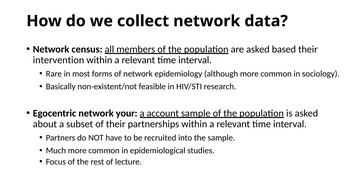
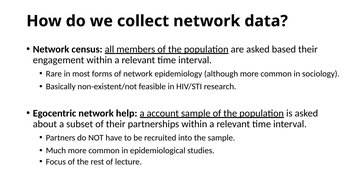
intervention: intervention -> engagement
your: your -> help
